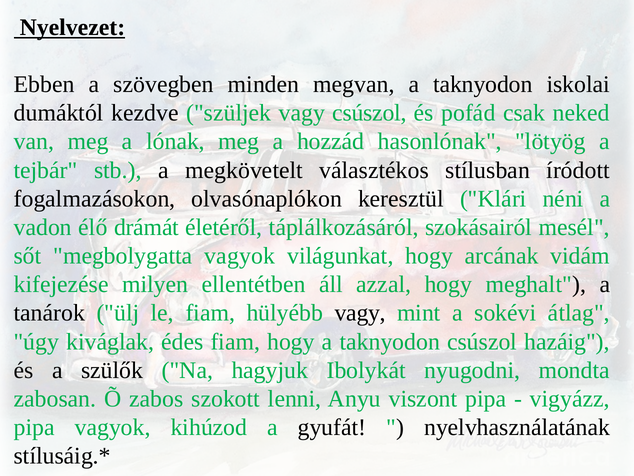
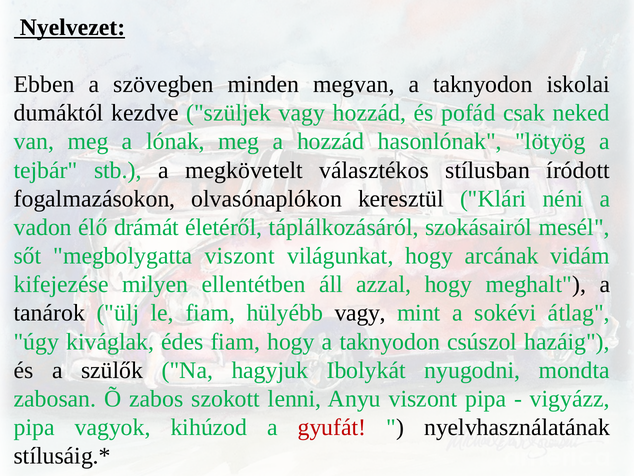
vagy csúszol: csúszol -> hozzád
megbolygatta vagyok: vagyok -> viszont
gyufát colour: black -> red
